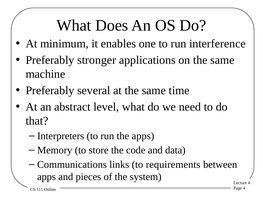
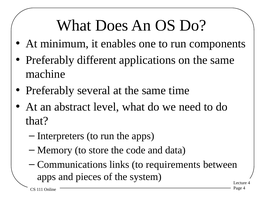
interference: interference -> components
stronger: stronger -> different
